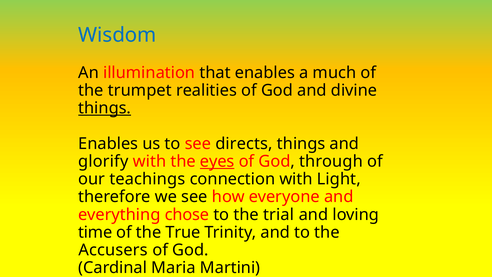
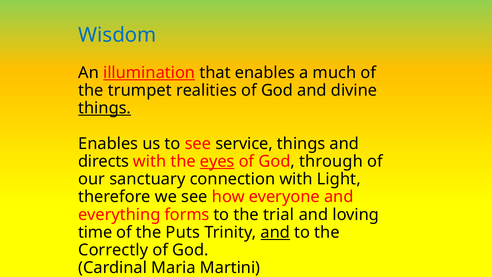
illumination underline: none -> present
directs: directs -> service
glorify: glorify -> directs
teachings: teachings -> sanctuary
chose: chose -> forms
True: True -> Puts
and at (275, 232) underline: none -> present
Accusers: Accusers -> Correctly
